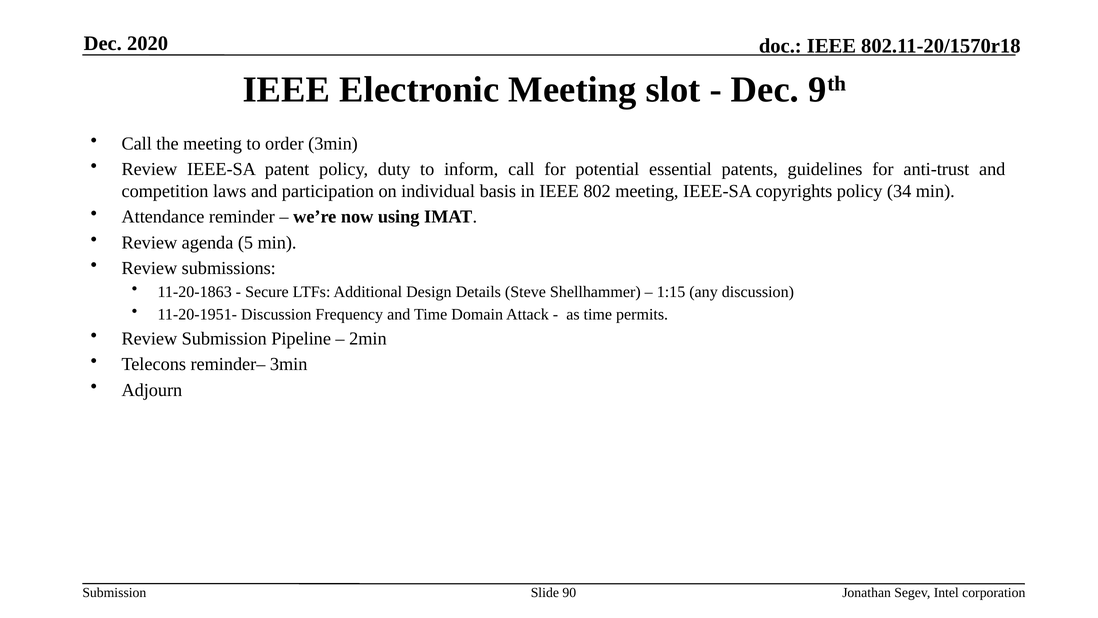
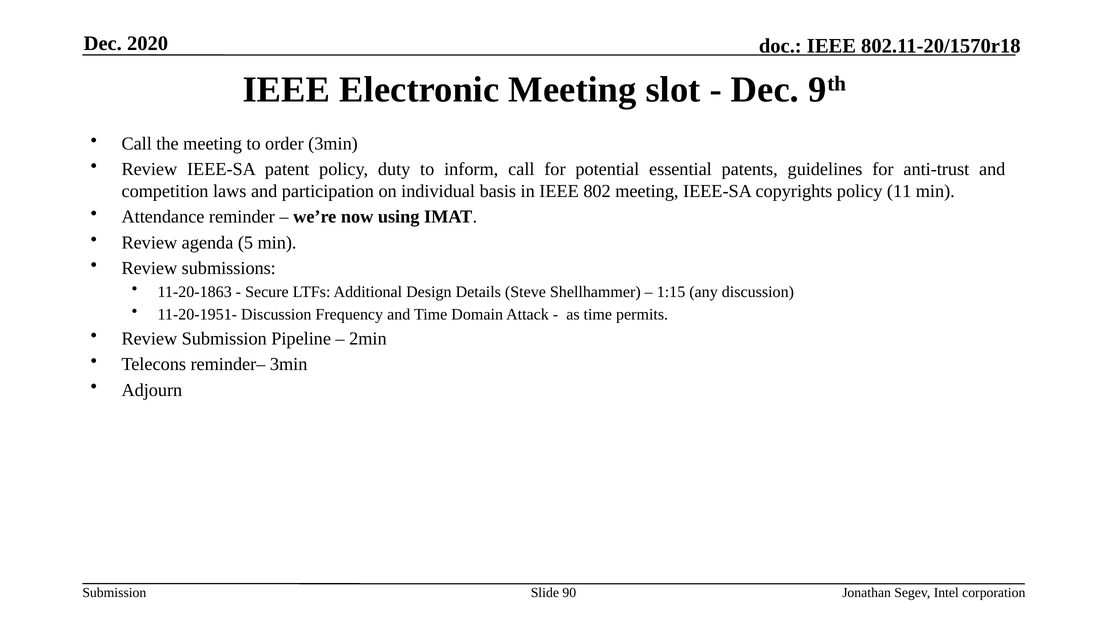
34: 34 -> 11
